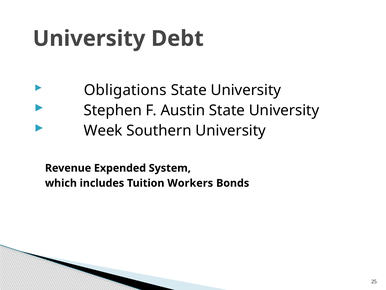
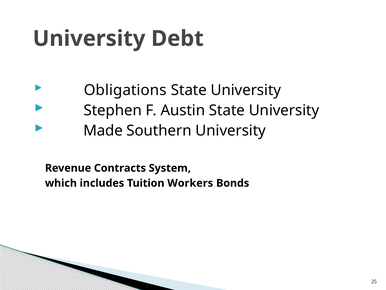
Week: Week -> Made
Expended: Expended -> Contracts
